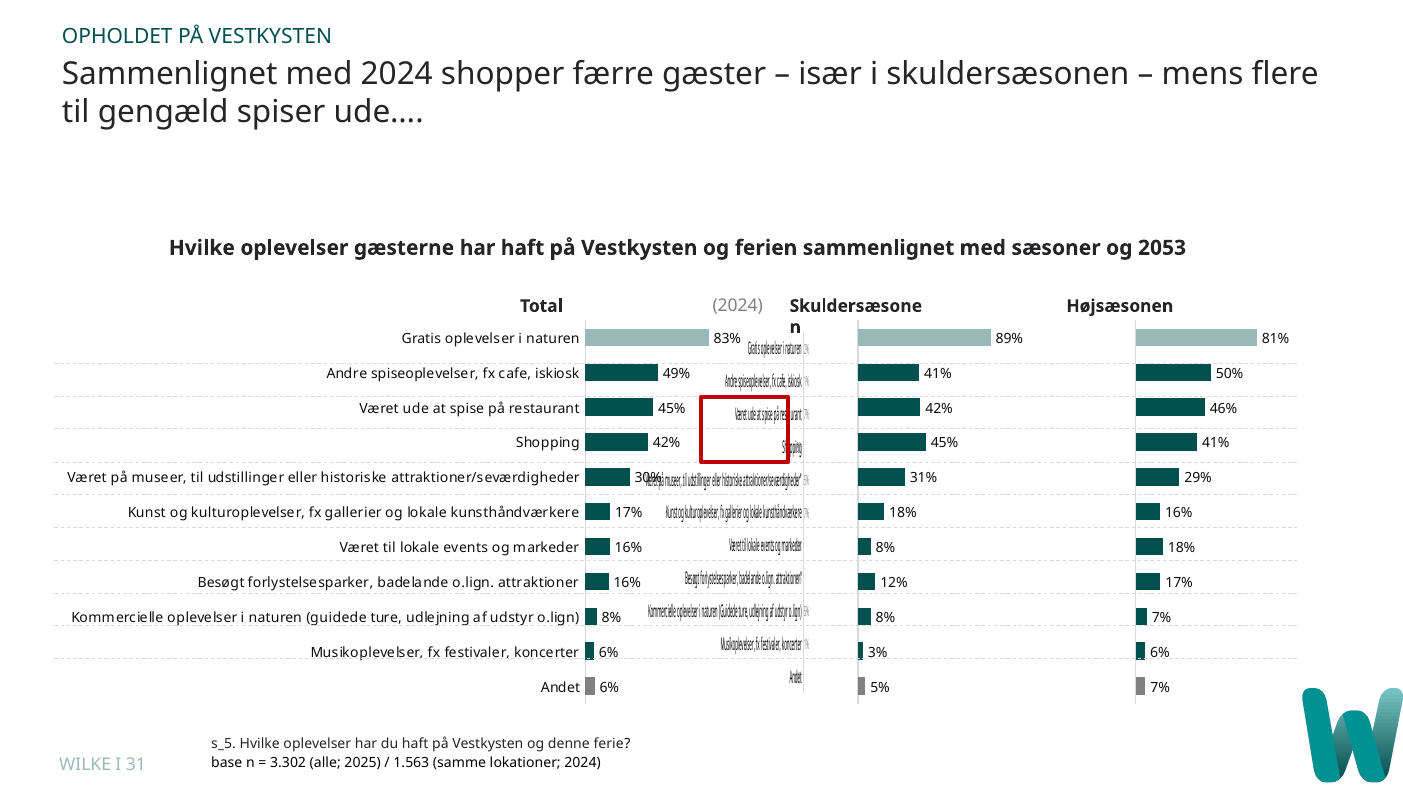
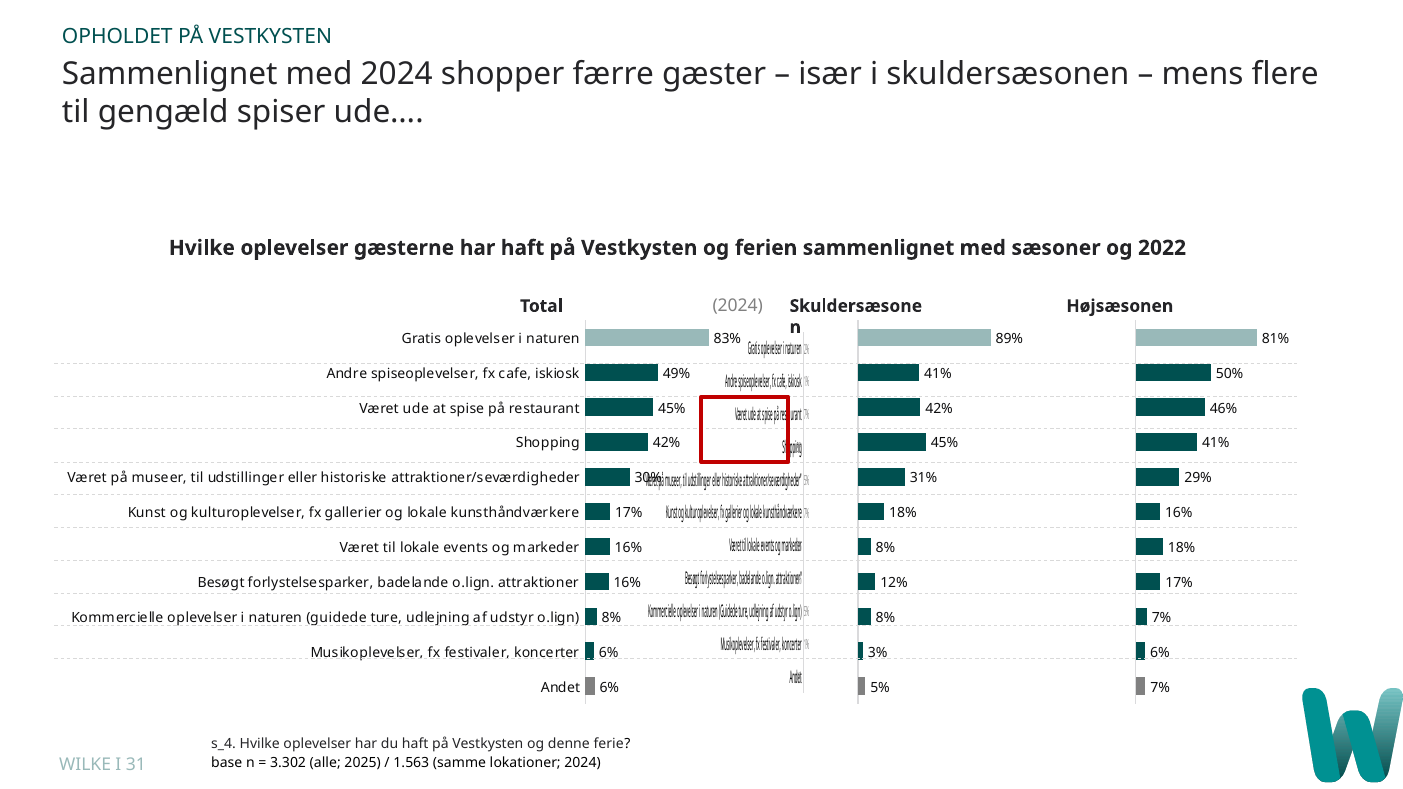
2053: 2053 -> 2022
s_5: s_5 -> s_4
